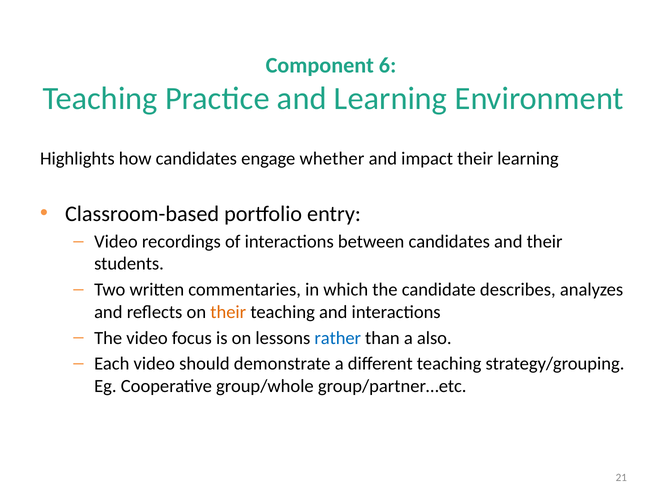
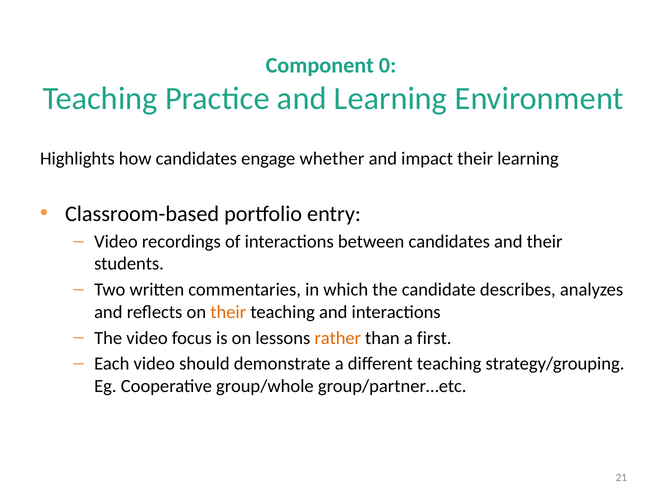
6: 6 -> 0
rather colour: blue -> orange
also: also -> first
